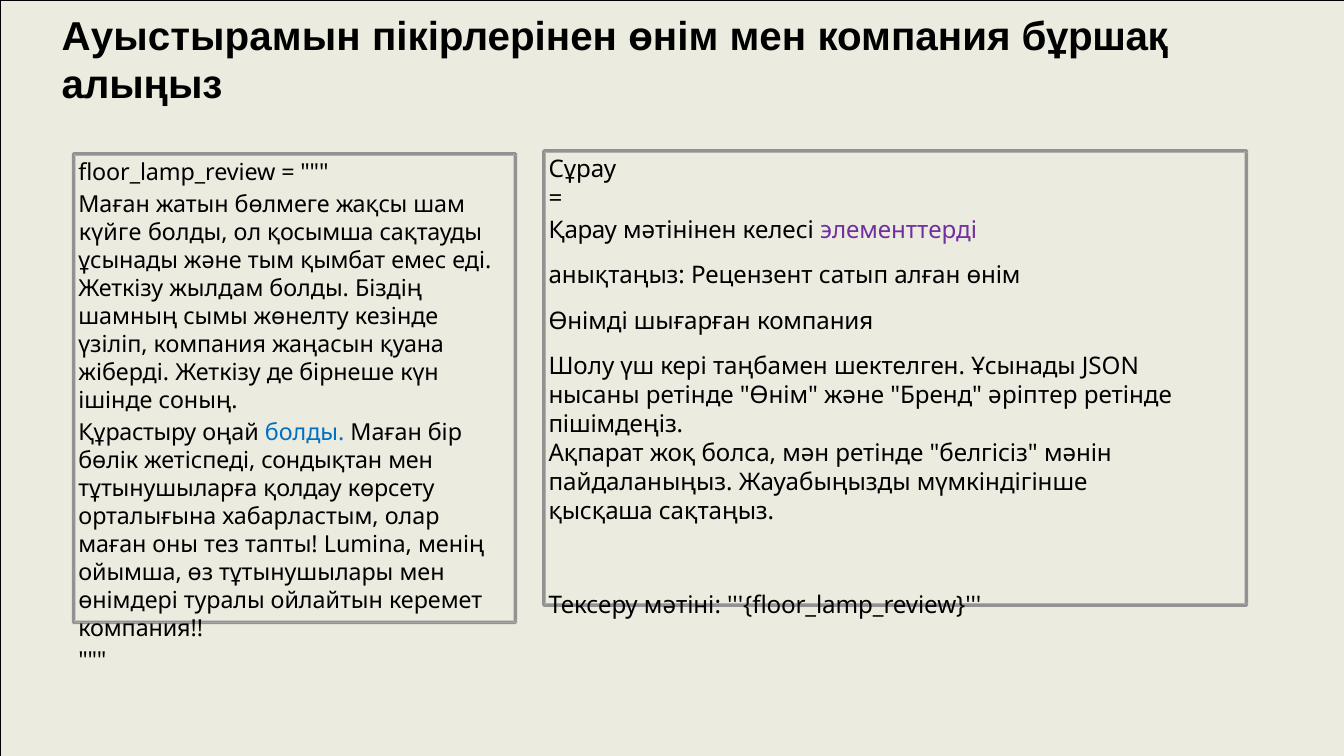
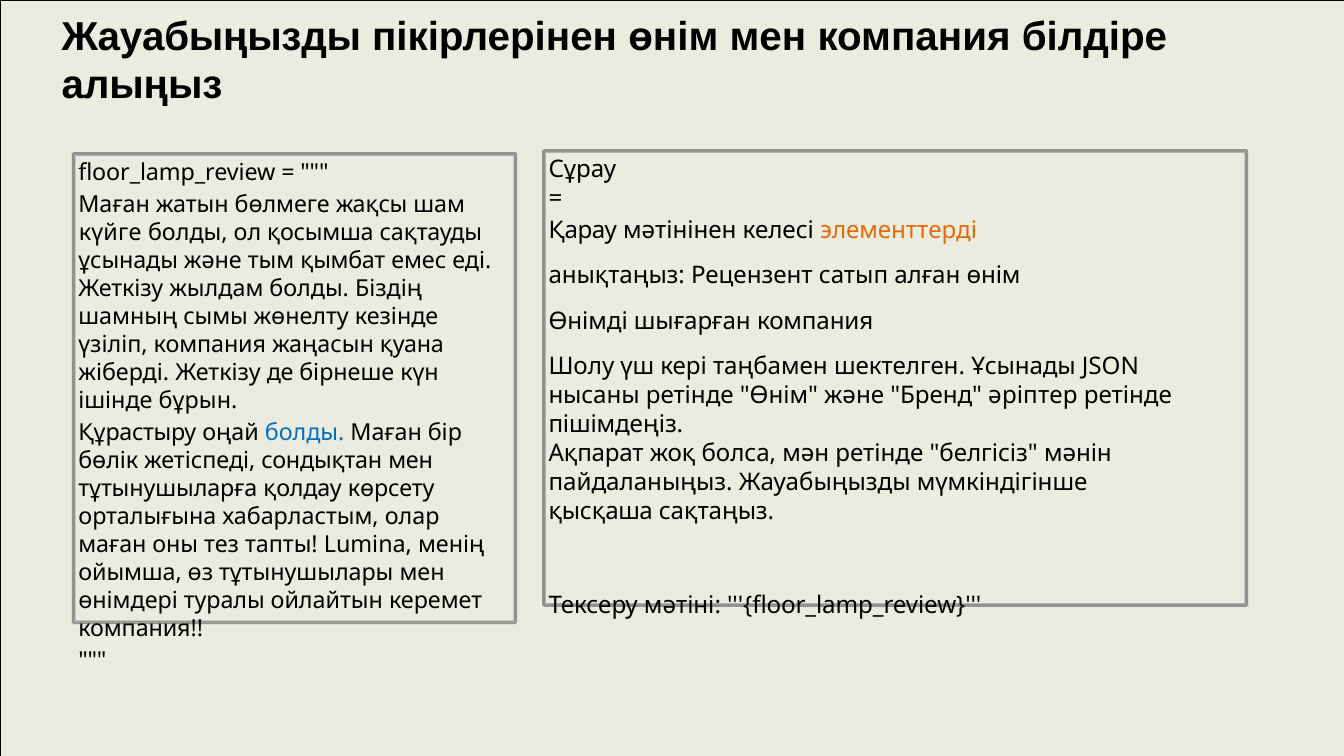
Ауыстырамын at (211, 37): Ауыстырамын -> Жауабыңызды
бұршақ: бұршақ -> білдіре
элементтерді colour: purple -> orange
соның: соның -> бұрын
